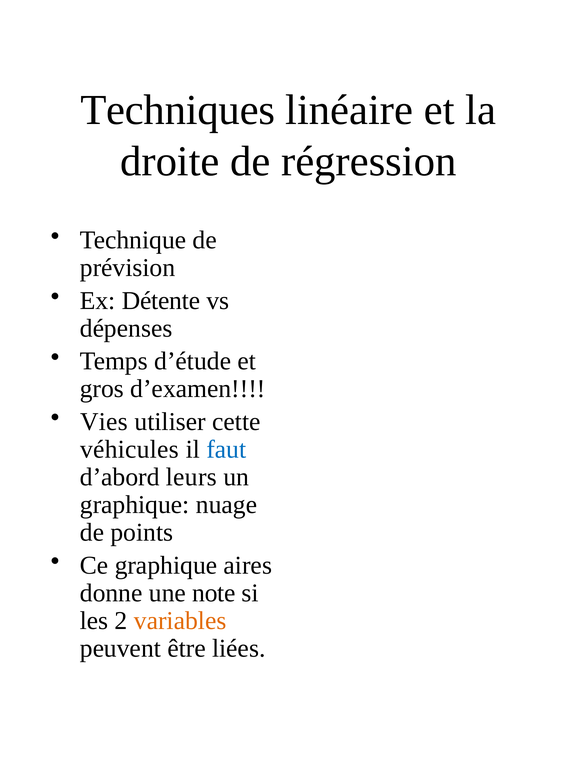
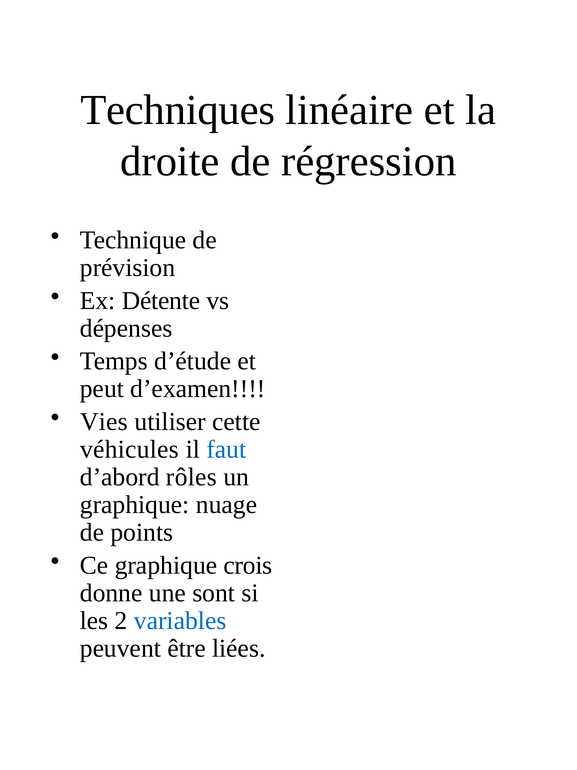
gros: gros -> peut
leurs: leurs -> rôles
aires: aires -> crois
note: note -> sont
variables colour: orange -> blue
